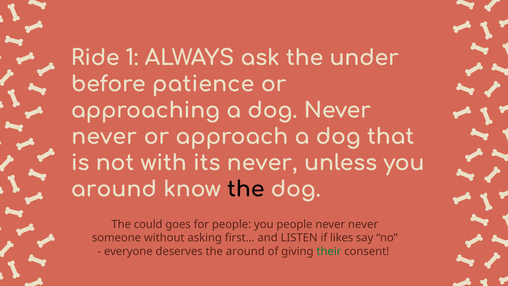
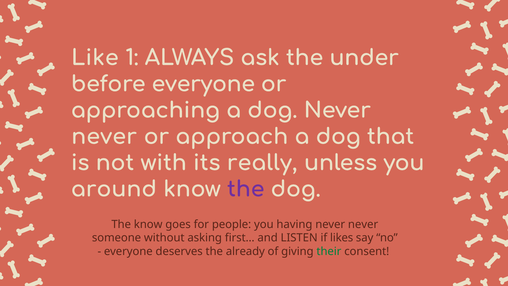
Ride: Ride -> Like
before patience: patience -> everyone
its never: never -> really
the at (246, 189) colour: black -> purple
The could: could -> know
you people: people -> having
the around: around -> already
